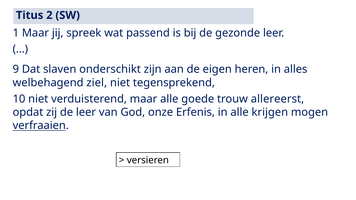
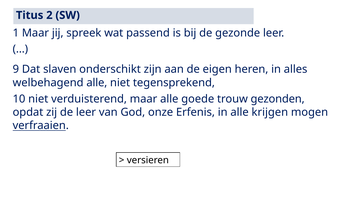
welbehagend ziel: ziel -> alle
allereerst: allereerst -> gezonden
